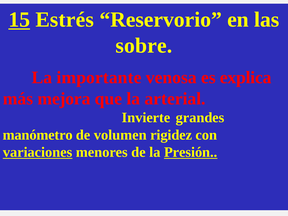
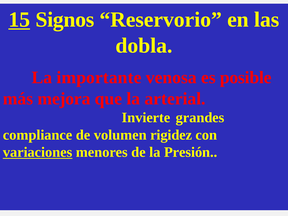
Estrés: Estrés -> Signos
sobre: sobre -> dobla
explica: explica -> posible
manómetro: manómetro -> compliance
Presión underline: present -> none
